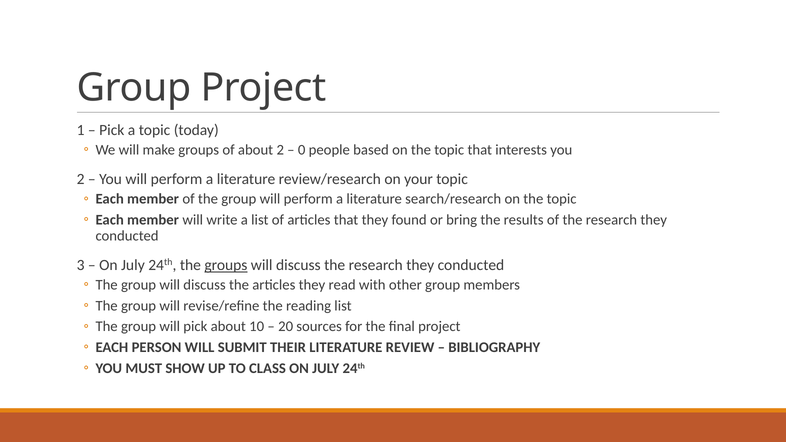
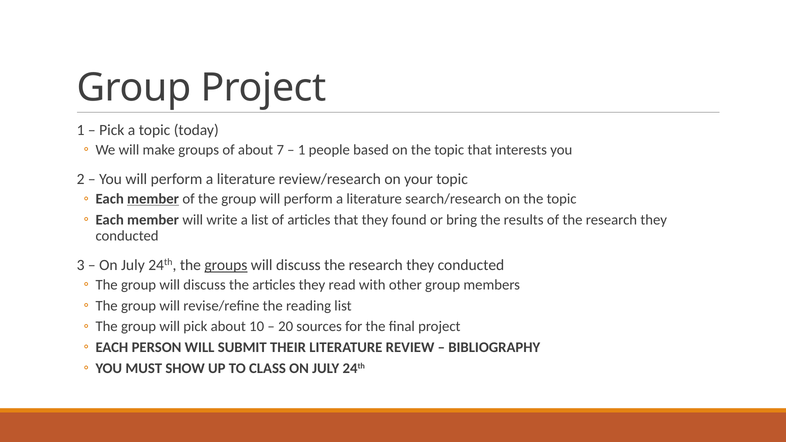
about 2: 2 -> 7
0 at (302, 150): 0 -> 1
member at (153, 199) underline: none -> present
